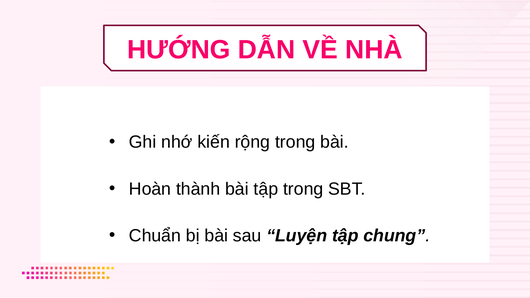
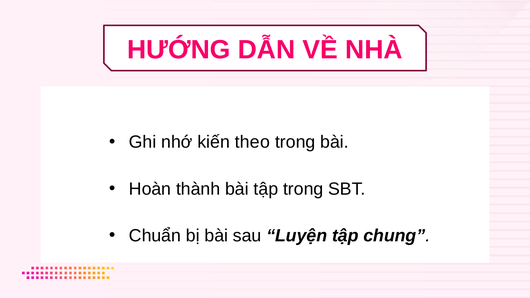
rộng: rộng -> theo
